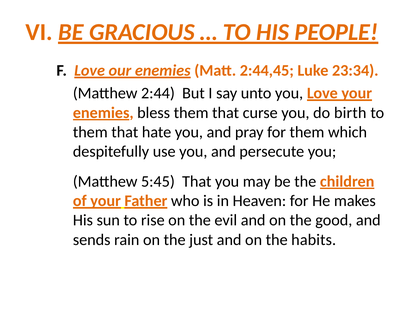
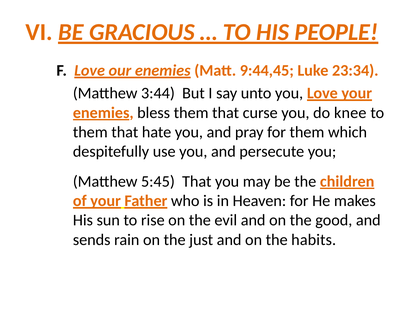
2:44,45: 2:44,45 -> 9:44,45
2:44: 2:44 -> 3:44
birth: birth -> knee
